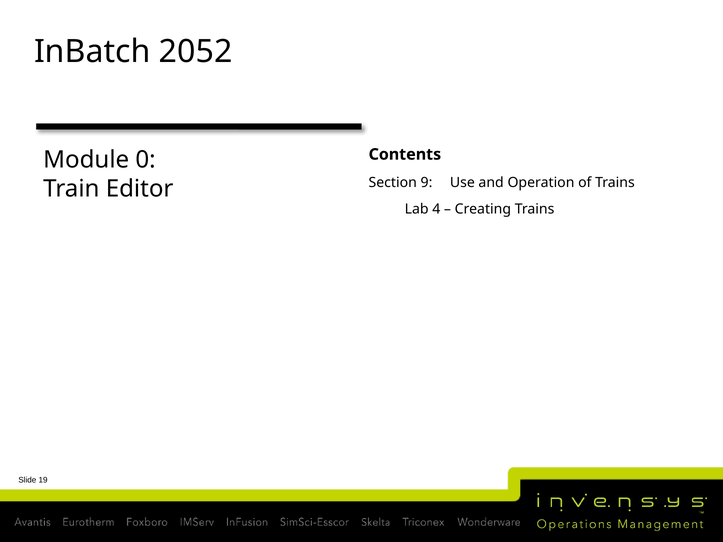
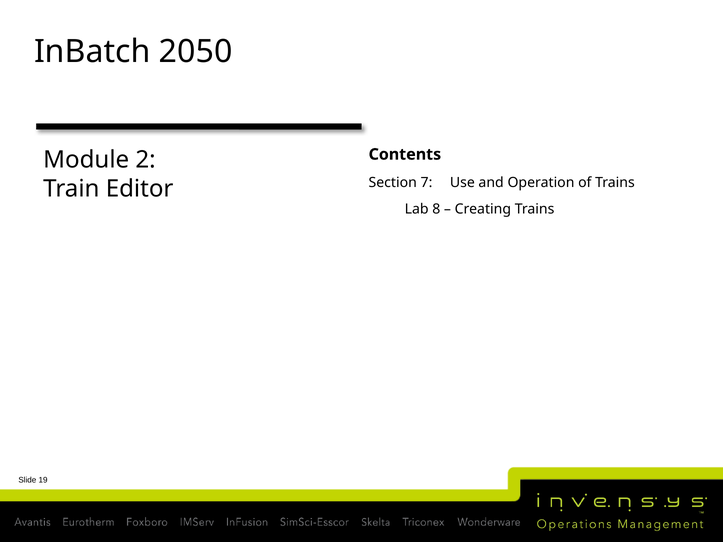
2052: 2052 -> 2050
0: 0 -> 2
9: 9 -> 7
4: 4 -> 8
